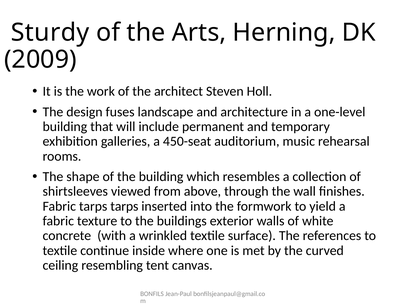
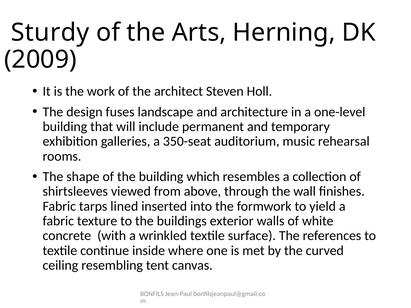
450-seat: 450-seat -> 350-seat
tarps tarps: tarps -> lined
